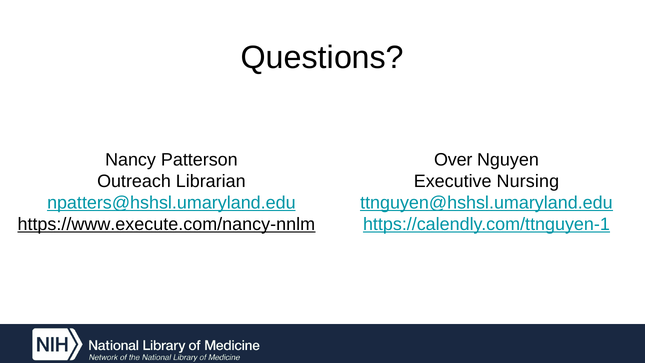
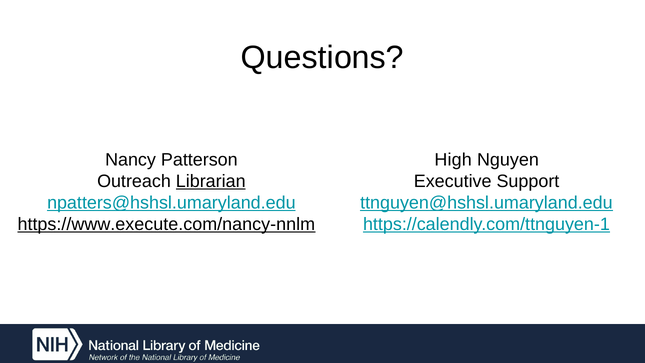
Over: Over -> High
Librarian underline: none -> present
Nursing: Nursing -> Support
